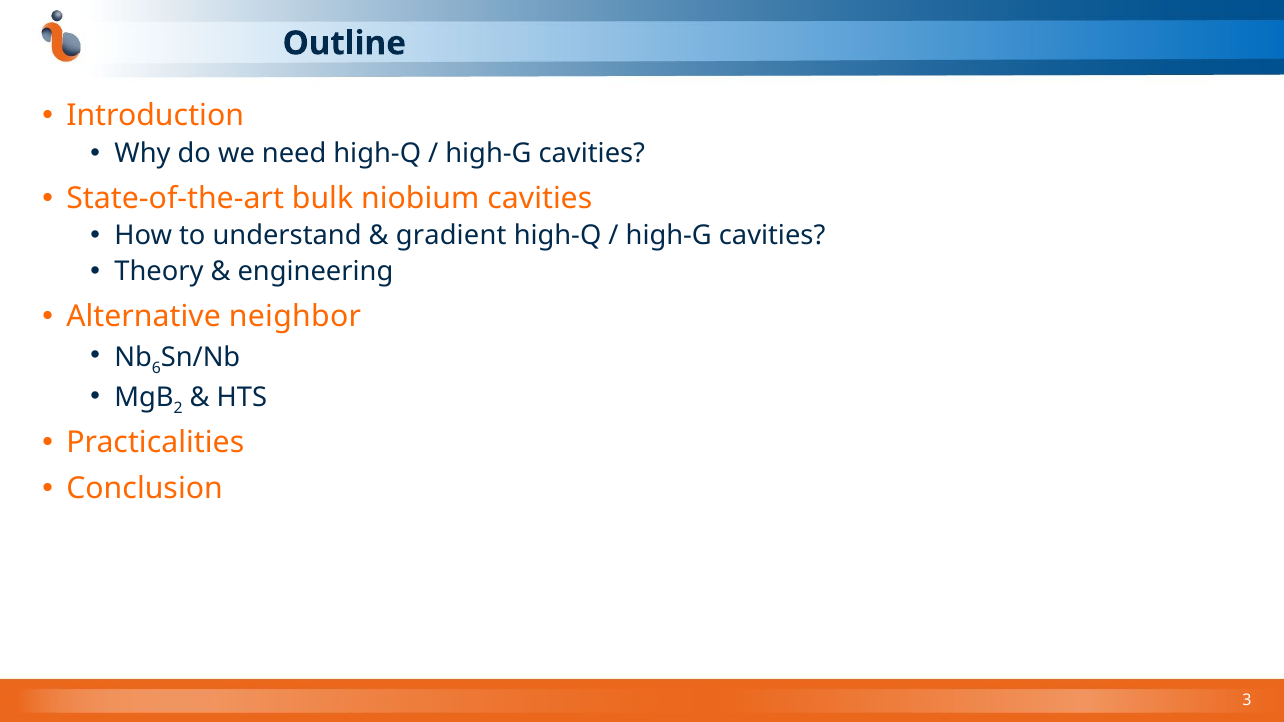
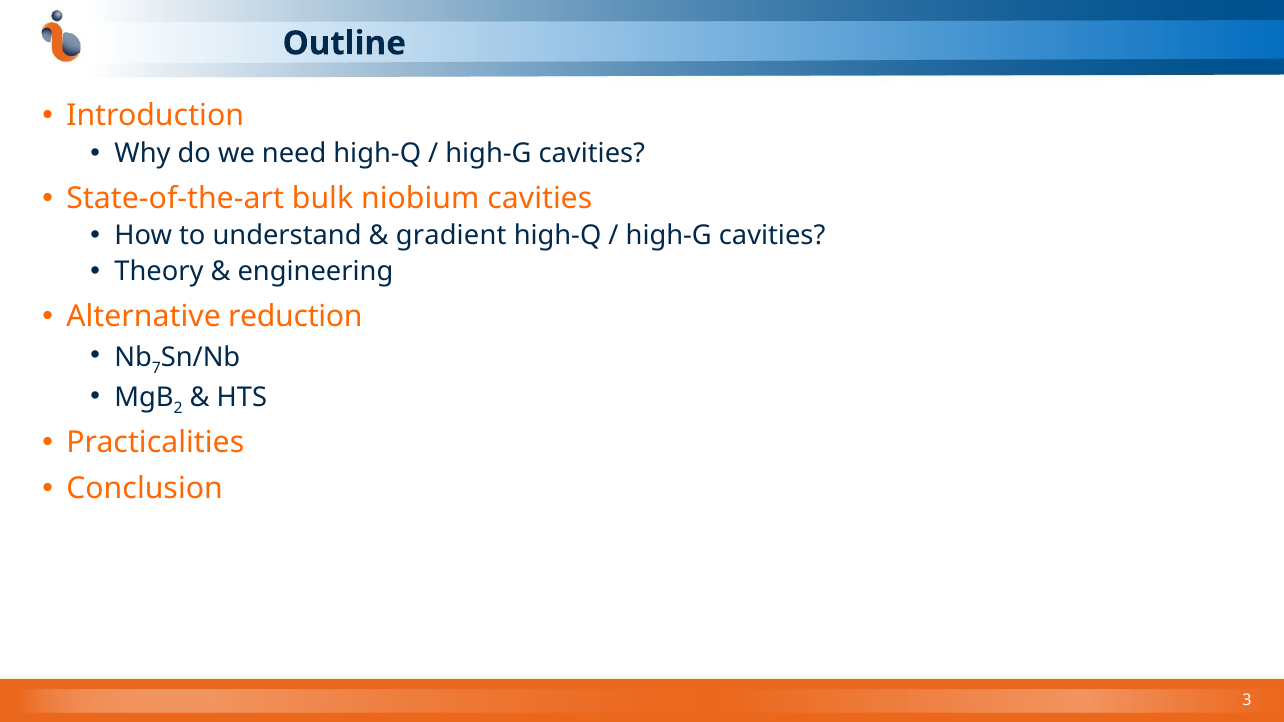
neighbor: neighbor -> reduction
6: 6 -> 7
